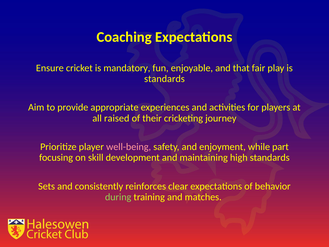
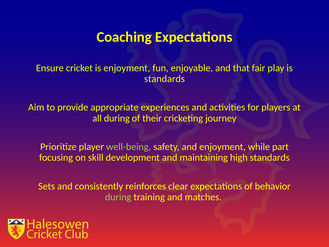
is mandatory: mandatory -> enjoyment
all raised: raised -> during
well-being colour: pink -> light green
